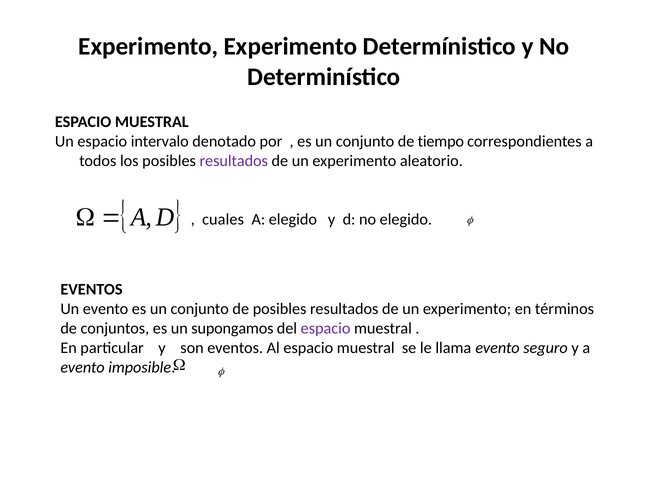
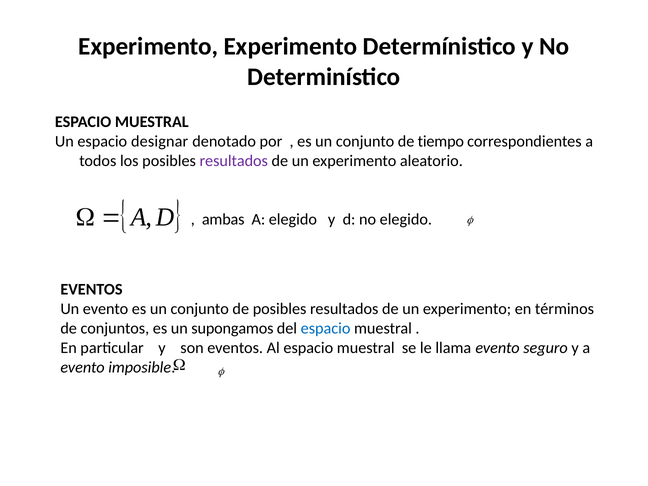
intervalo: intervalo -> designar
cuales: cuales -> ambas
espacio at (326, 328) colour: purple -> blue
